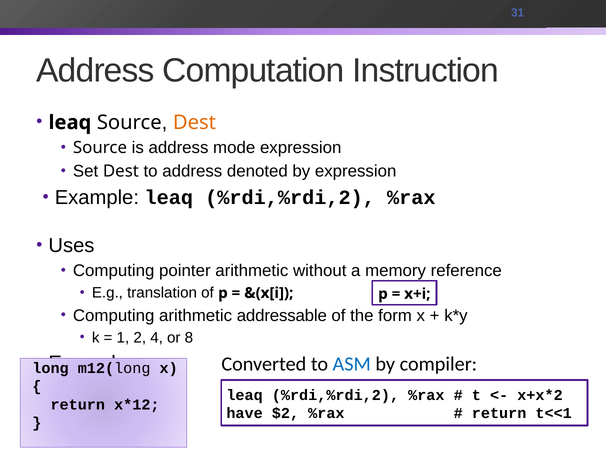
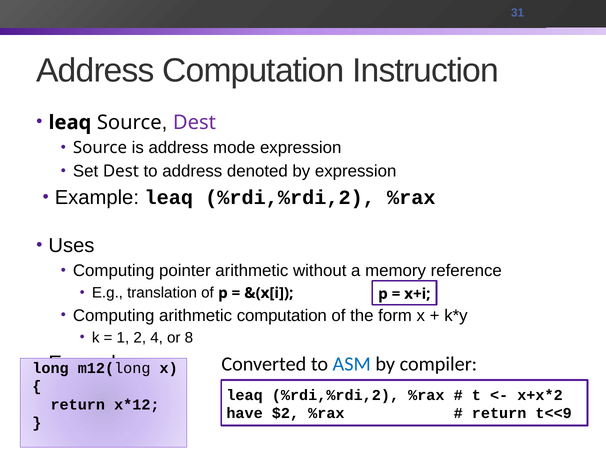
Dest at (194, 123) colour: orange -> purple
addressable at (282, 316): addressable -> computation
t<<1: t<<1 -> t<<9
